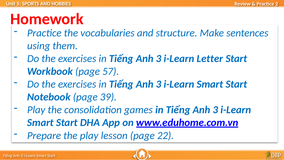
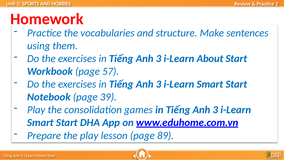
Letter: Letter -> About
22: 22 -> 89
